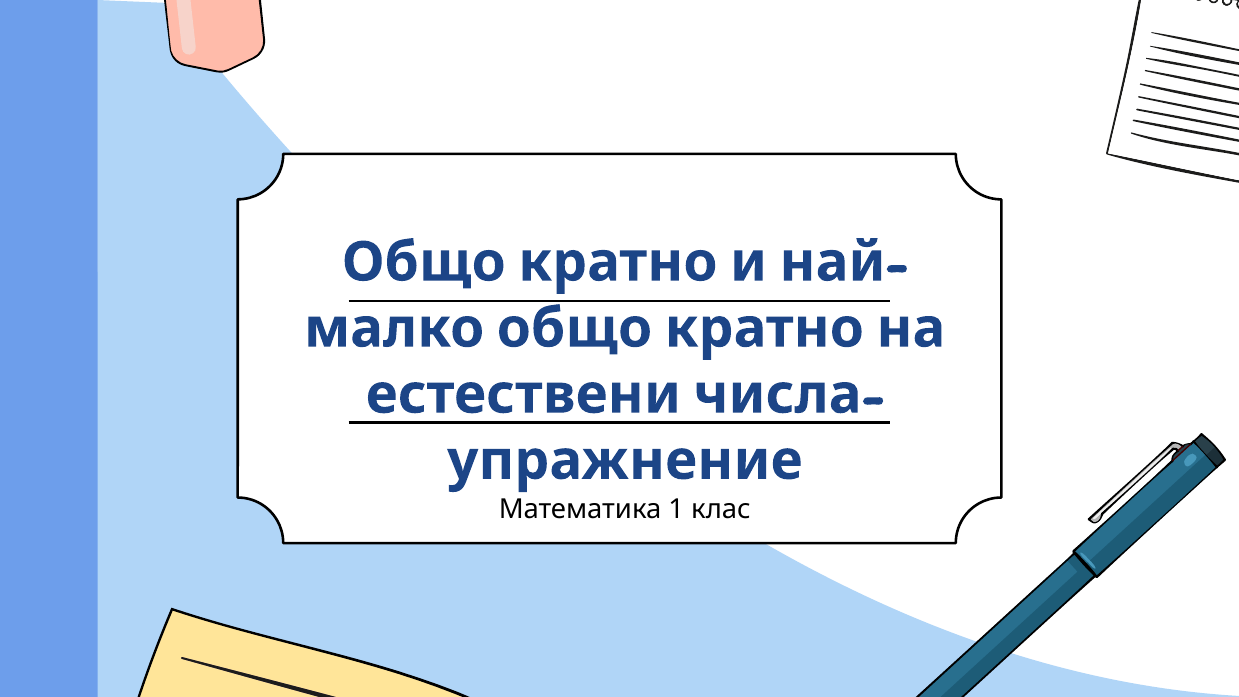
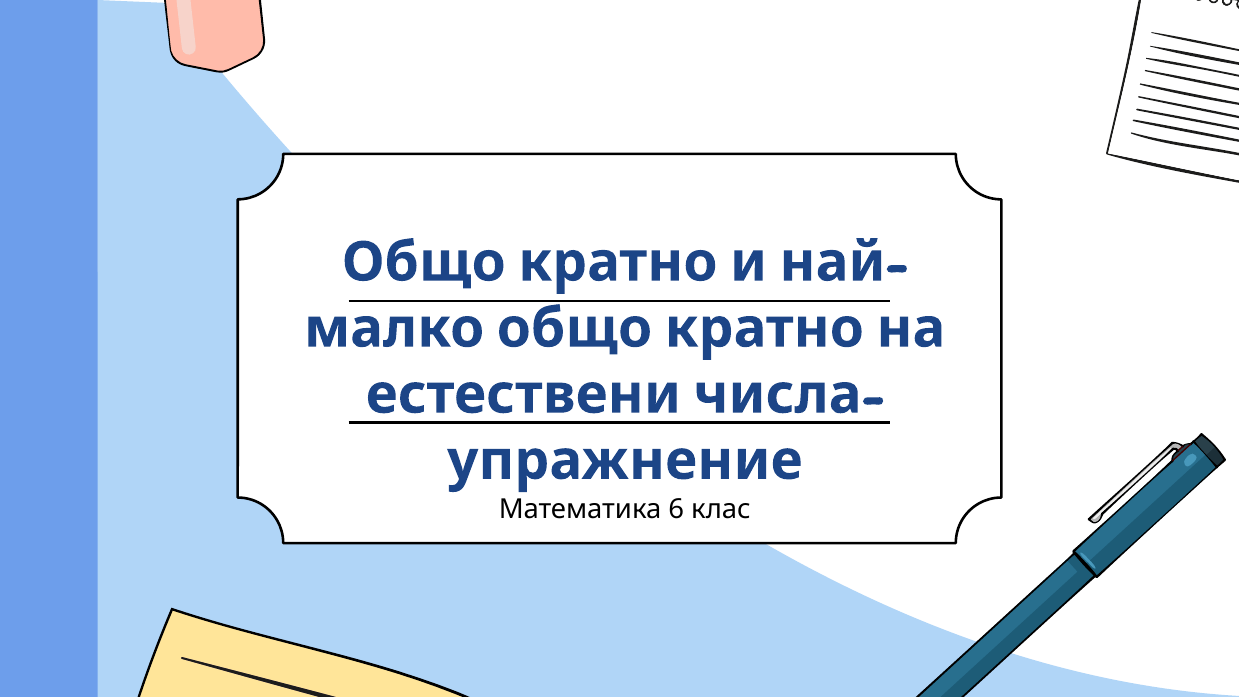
1: 1 -> 6
